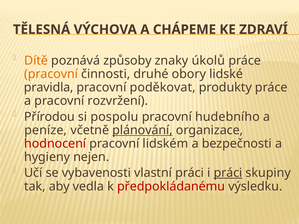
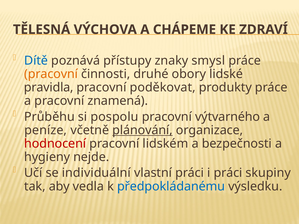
Dítě colour: orange -> blue
způsoby: způsoby -> přístupy
úkolů: úkolů -> smysl
rozvržení: rozvržení -> znamená
Přírodou: Přírodou -> Průběhu
hudebního: hudebního -> výtvarného
nejen: nejen -> nejde
vybavenosti: vybavenosti -> individuální
práci at (228, 173) underline: present -> none
předpokládanému colour: red -> blue
